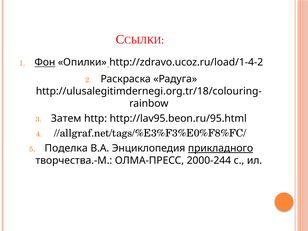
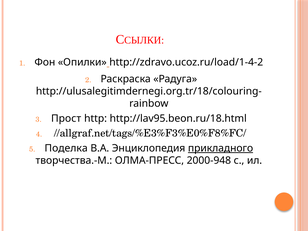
Фон underline: present -> none
Затем: Затем -> Прост
http://lav95.beon.ru/95.html: http://lav95.beon.ru/95.html -> http://lav95.beon.ru/18.html
2000-244: 2000-244 -> 2000-948
